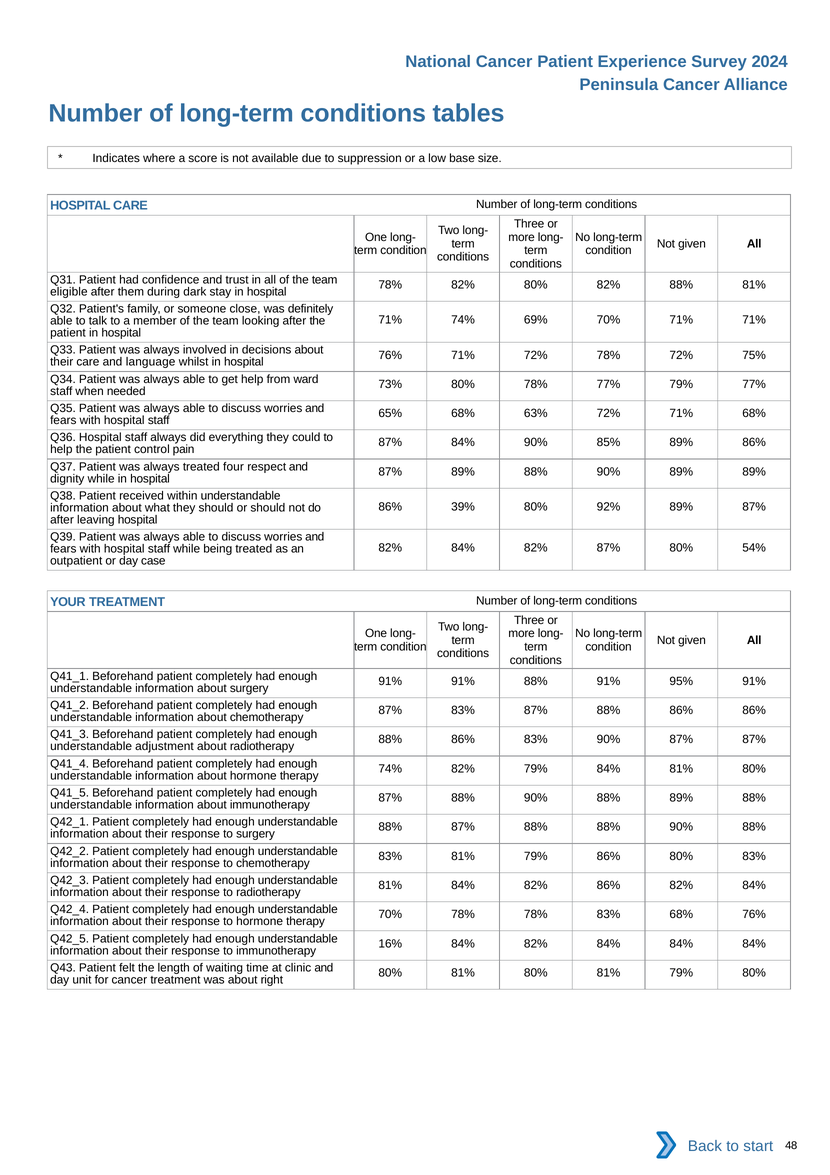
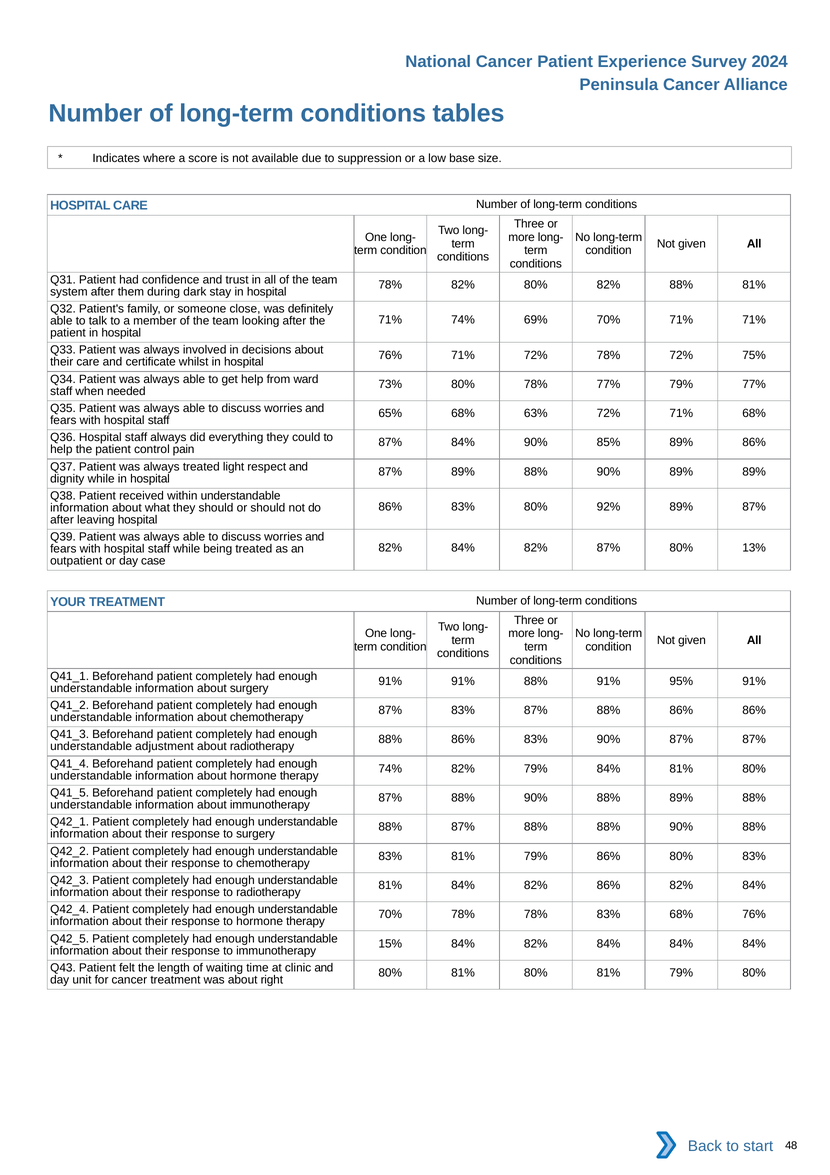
eligible: eligible -> system
language: language -> certificate
four: four -> light
39% at (463, 507): 39% -> 83%
54%: 54% -> 13%
16%: 16% -> 15%
